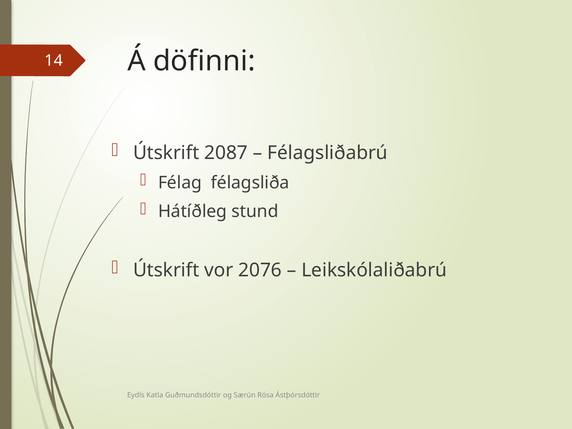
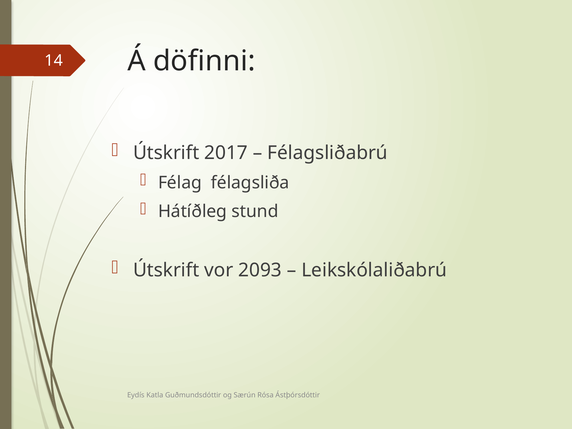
2087: 2087 -> 2017
2076: 2076 -> 2093
